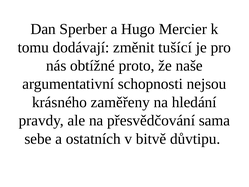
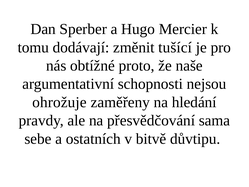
krásného: krásného -> ohrožuje
